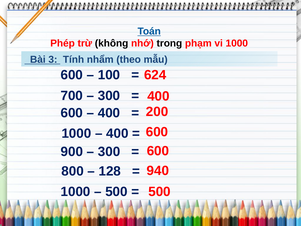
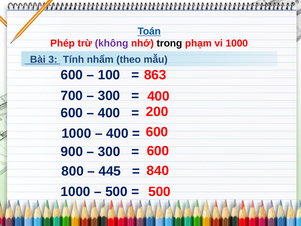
không colour: black -> purple
624: 624 -> 863
128: 128 -> 445
940: 940 -> 840
